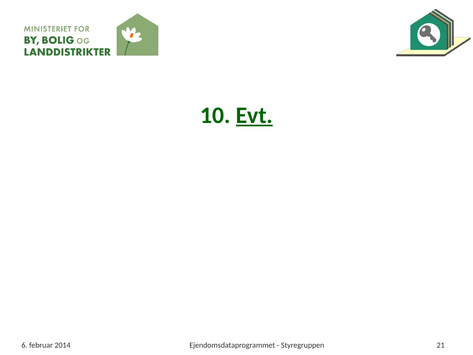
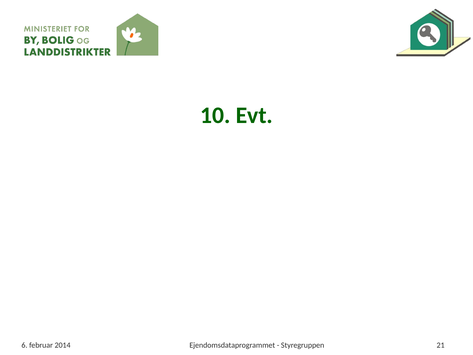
Evt underline: present -> none
